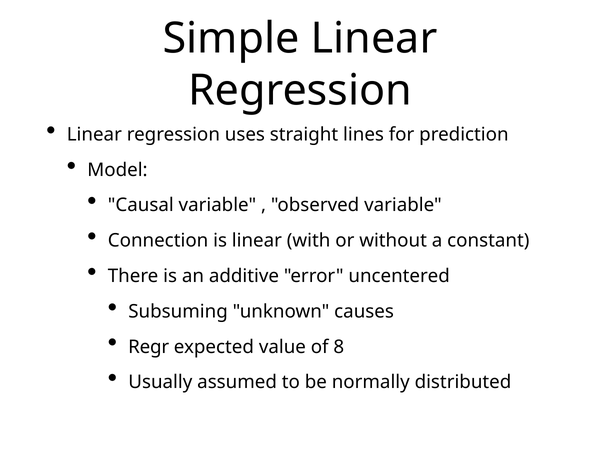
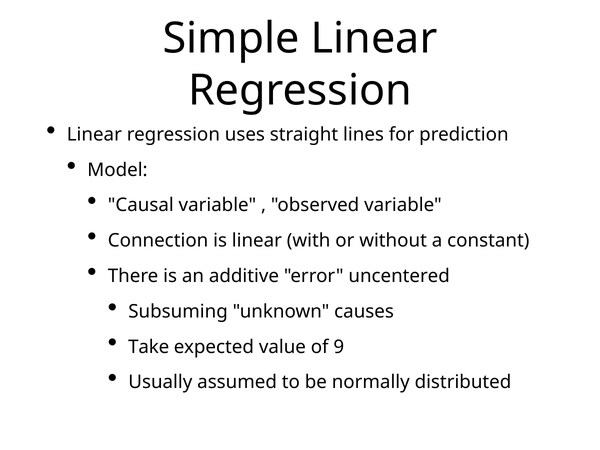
Regr: Regr -> Take
8: 8 -> 9
